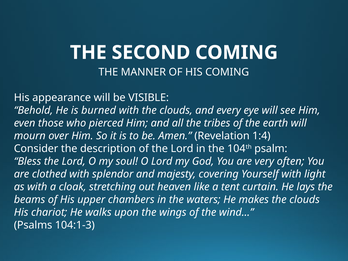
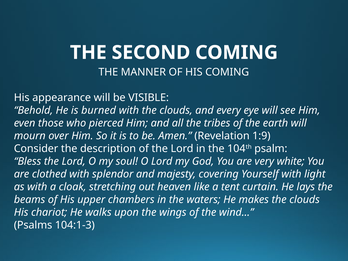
1:4: 1:4 -> 1:9
often: often -> white
